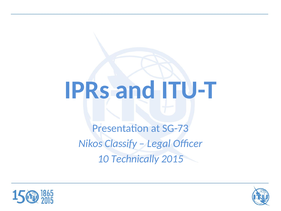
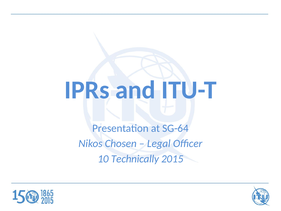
SG-73: SG-73 -> SG-64
Classify: Classify -> Chosen
